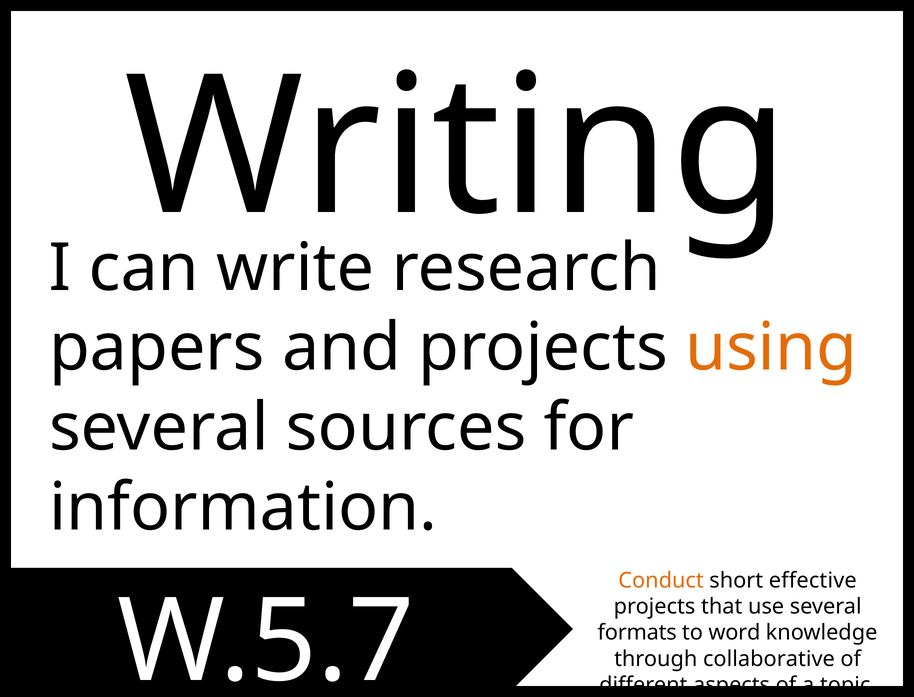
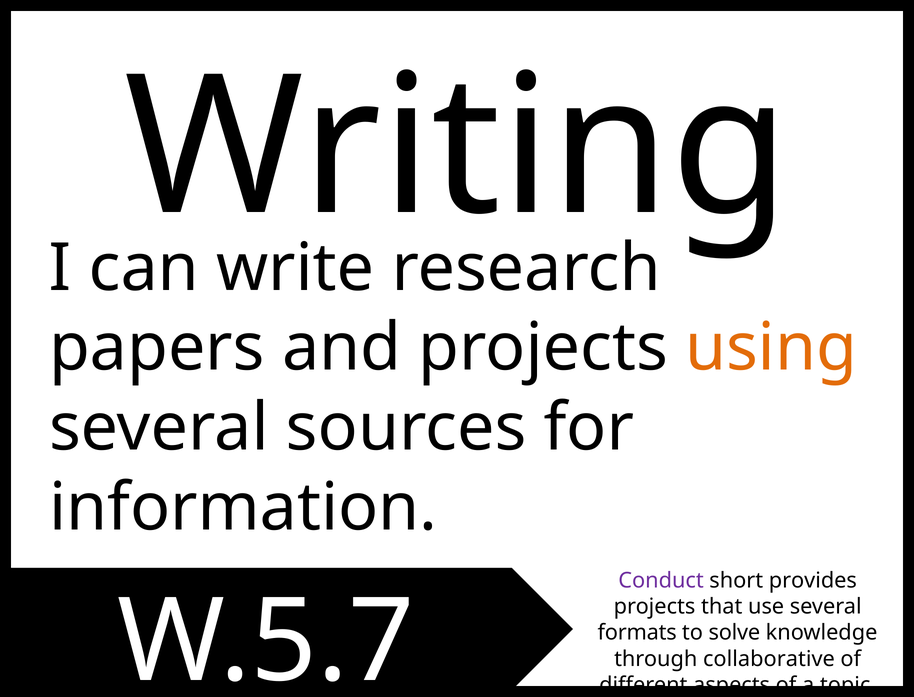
Conduct colour: orange -> purple
effective: effective -> provides
word: word -> solve
